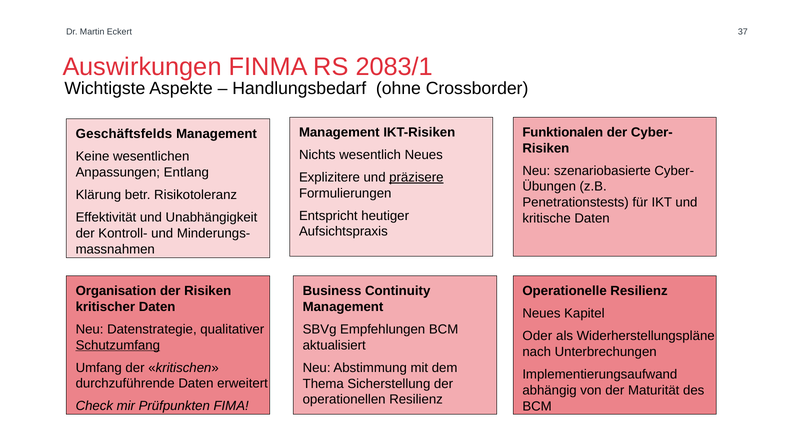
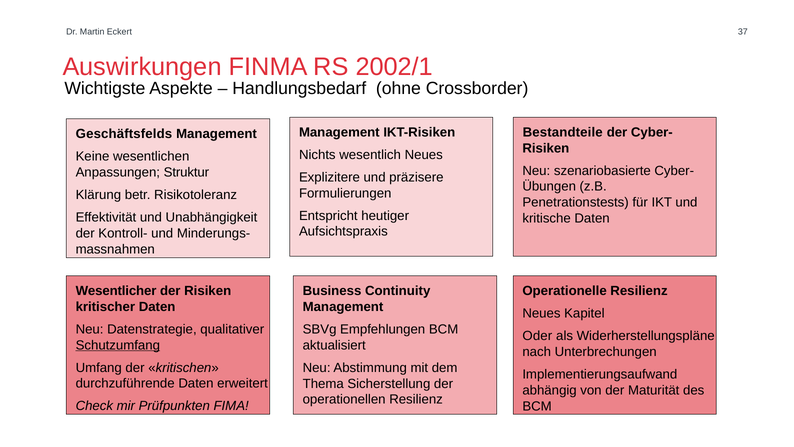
2083/1: 2083/1 -> 2002/1
Funktionalen: Funktionalen -> Bestandteile
Entlang: Entlang -> Struktur
präzisere underline: present -> none
Organisation: Organisation -> Wesentlicher
